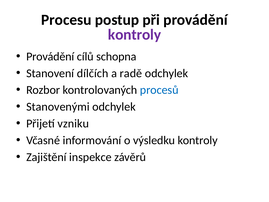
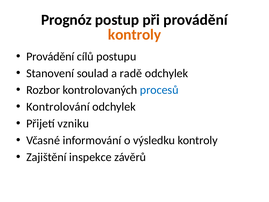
Procesu: Procesu -> Prognóz
kontroly at (135, 35) colour: purple -> orange
schopna: schopna -> postupu
dílčích: dílčích -> soulad
Stanovenými: Stanovenými -> Kontrolování
